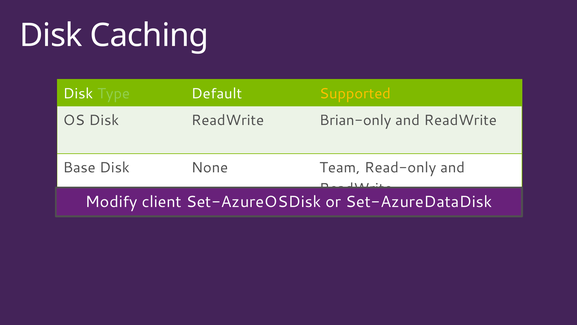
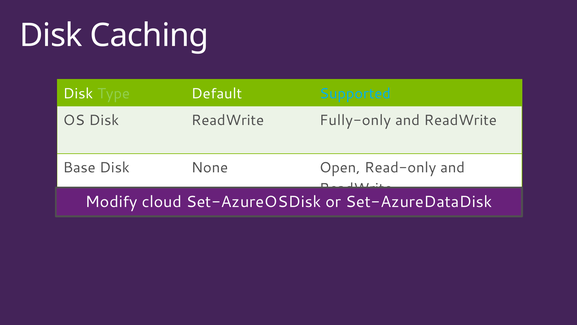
Supported colour: yellow -> light blue
Brian-only: Brian-only -> Fully-only
Team: Team -> Open
client: client -> cloud
